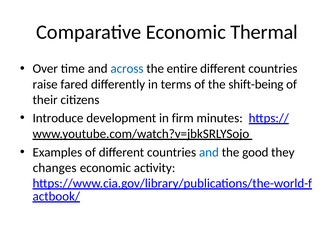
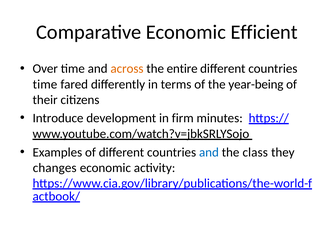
Thermal: Thermal -> Efficient
across colour: blue -> orange
raise at (45, 84): raise -> time
shift-being: shift-being -> year-being
good: good -> class
